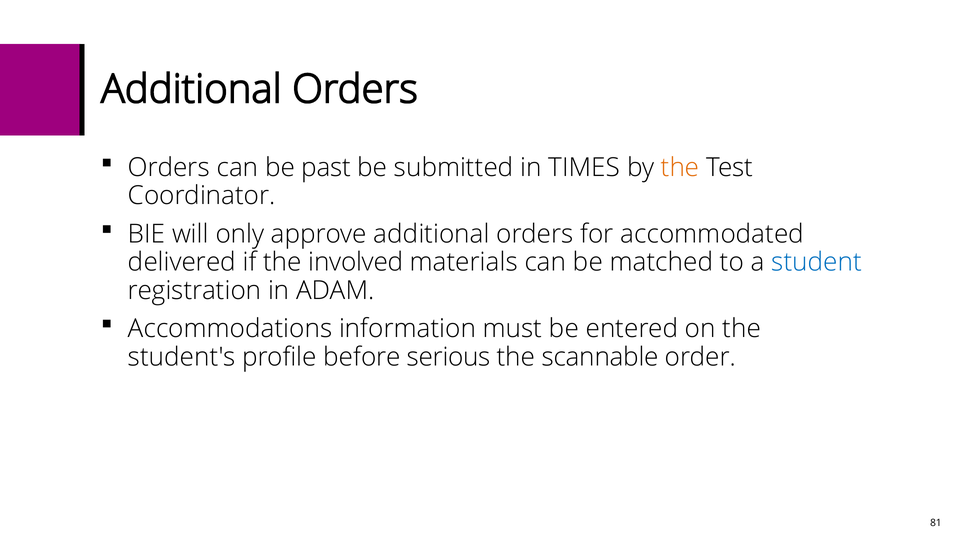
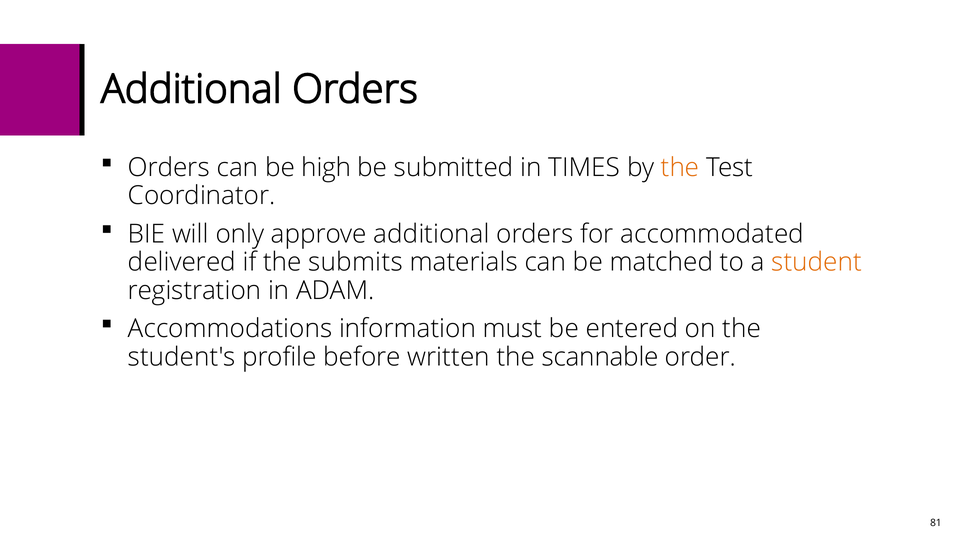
past: past -> high
involved: involved -> submits
student colour: blue -> orange
serious: serious -> written
